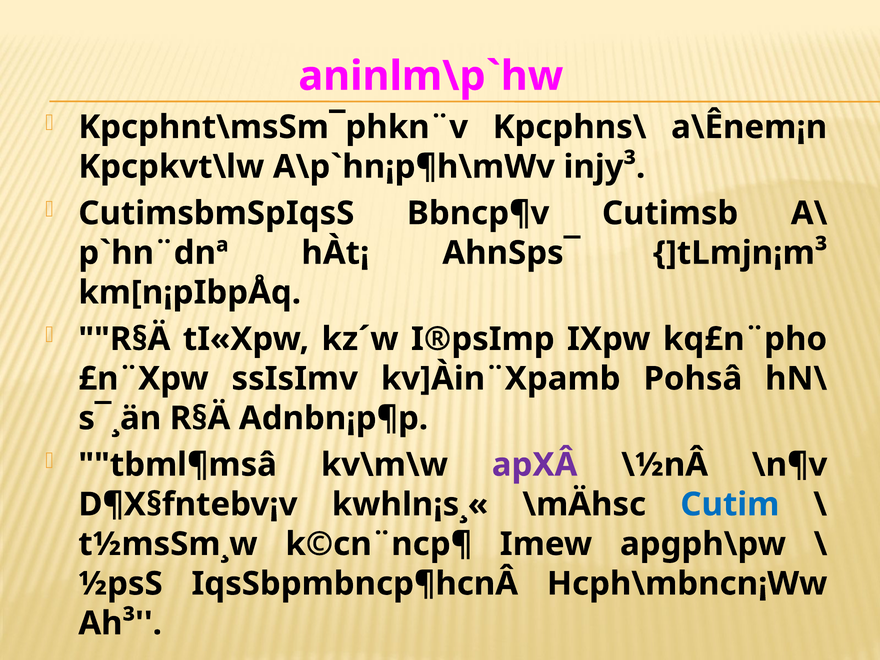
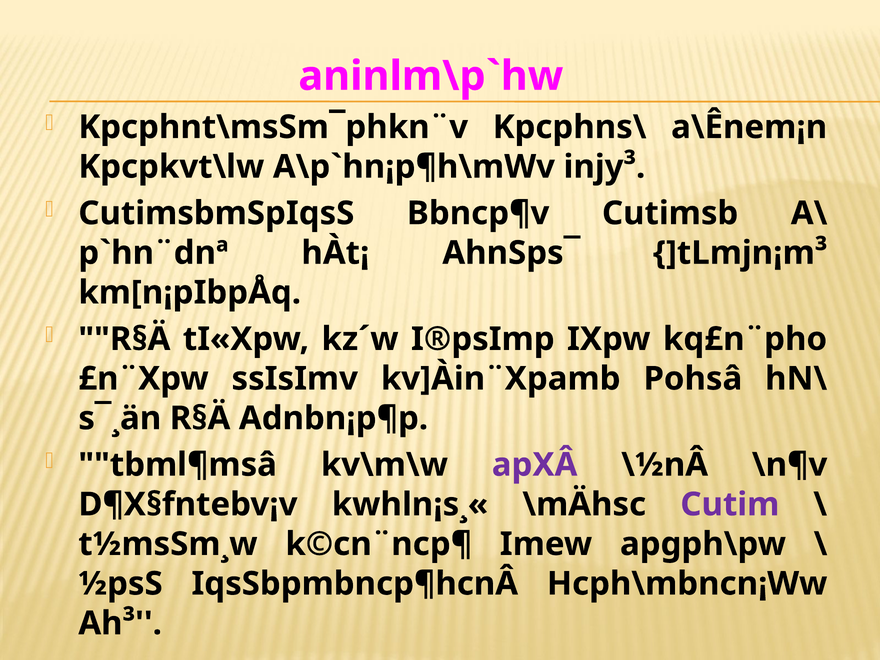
Cutim colour: blue -> purple
